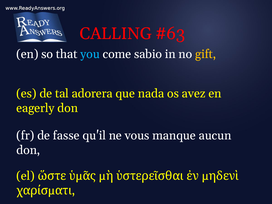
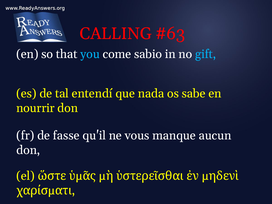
gift colour: yellow -> light blue
adorera: adorera -> entendí
avez: avez -> sabe
eagerly: eagerly -> nourrir
